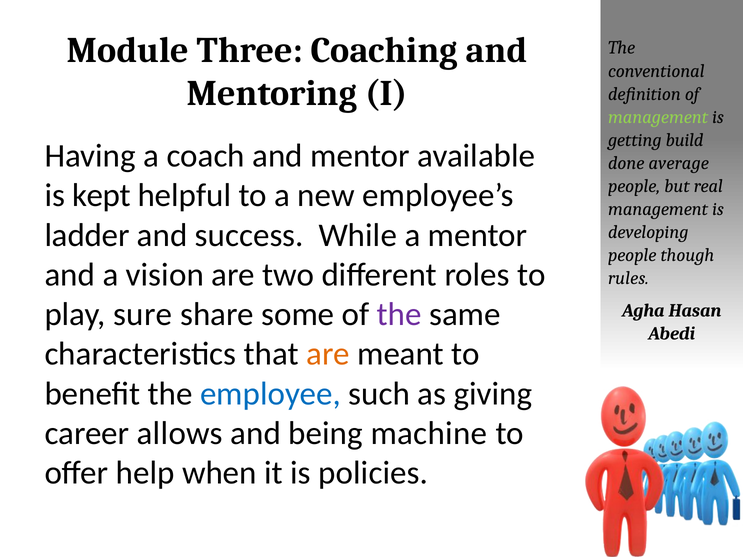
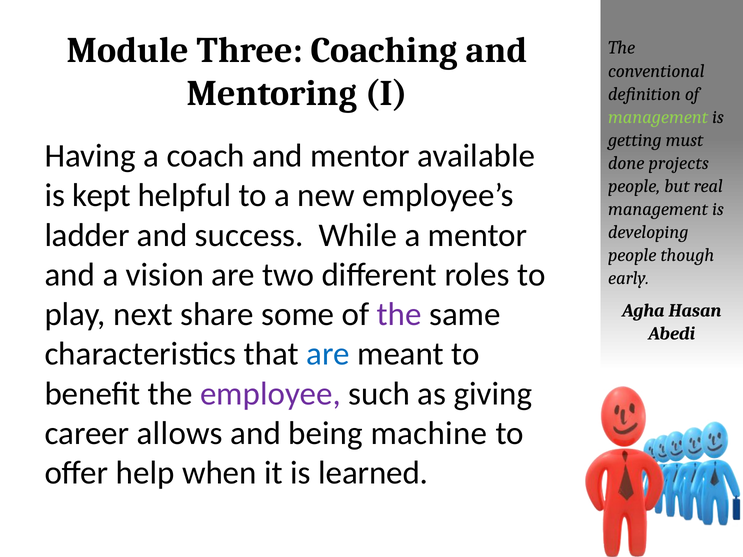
build: build -> must
average: average -> projects
rules: rules -> early
sure: sure -> next
are at (328, 354) colour: orange -> blue
employee colour: blue -> purple
policies: policies -> learned
